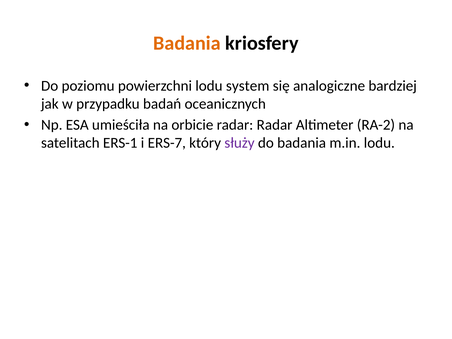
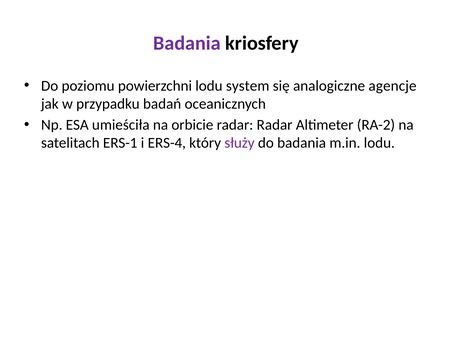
Badania at (187, 43) colour: orange -> purple
bardziej: bardziej -> agencje
ERS-7: ERS-7 -> ERS-4
